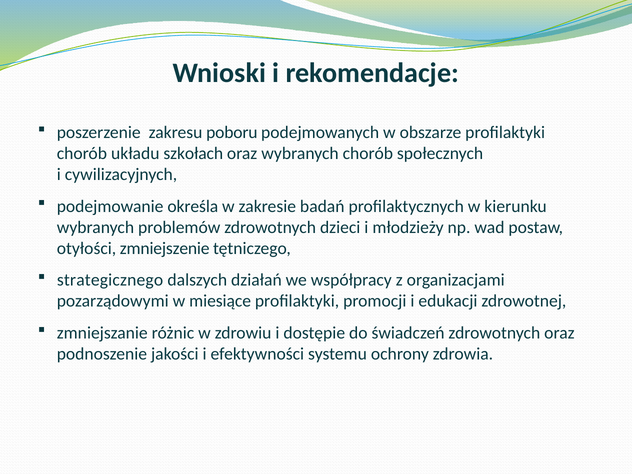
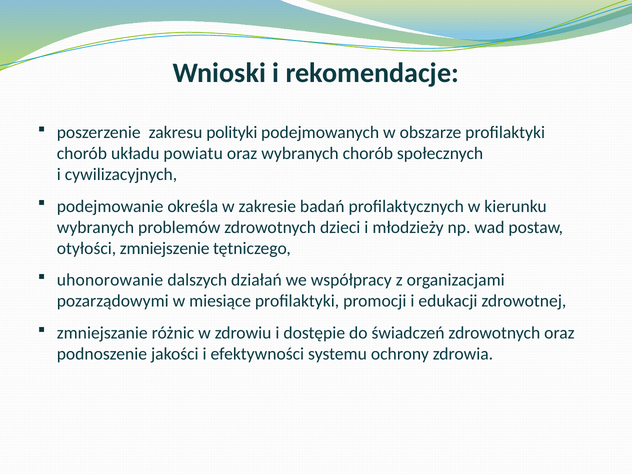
poboru: poboru -> polityki
szkołach: szkołach -> powiatu
strategicznego: strategicznego -> uhonorowanie
